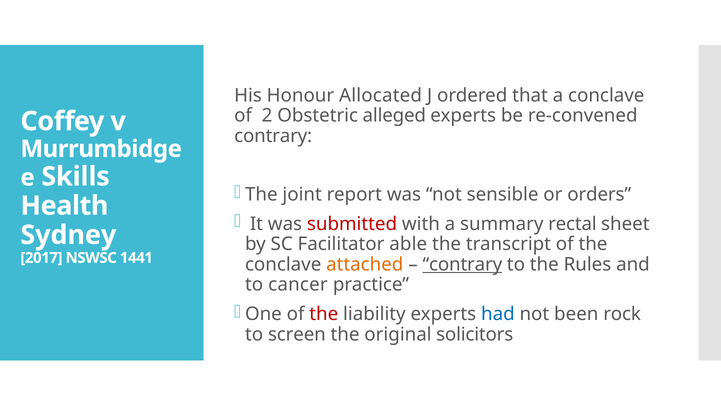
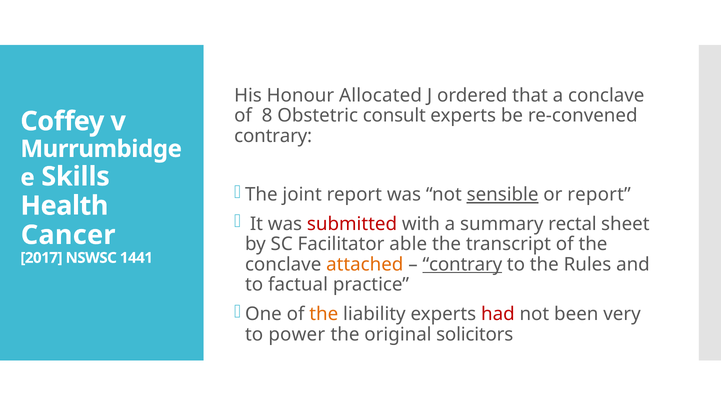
2: 2 -> 8
alleged: alleged -> consult
sensible underline: none -> present
or orders: orders -> report
Sydney: Sydney -> Cancer
cancer: cancer -> factual
the at (324, 314) colour: red -> orange
had colour: blue -> red
rock: rock -> very
screen: screen -> power
